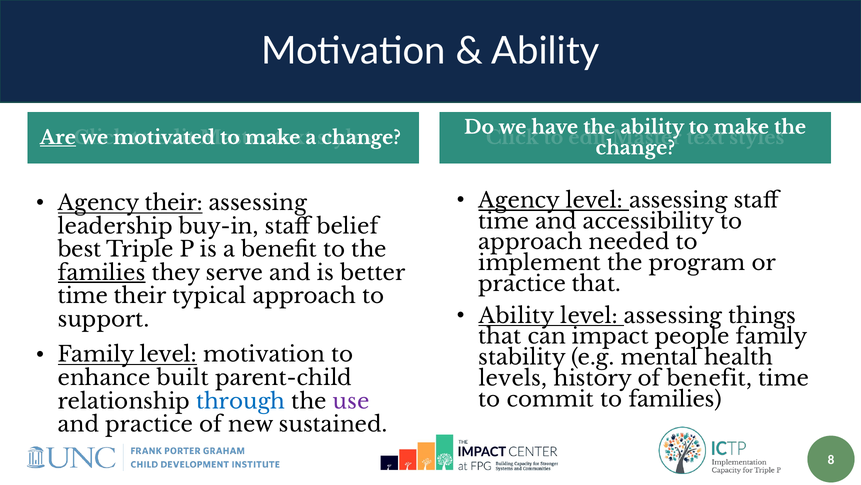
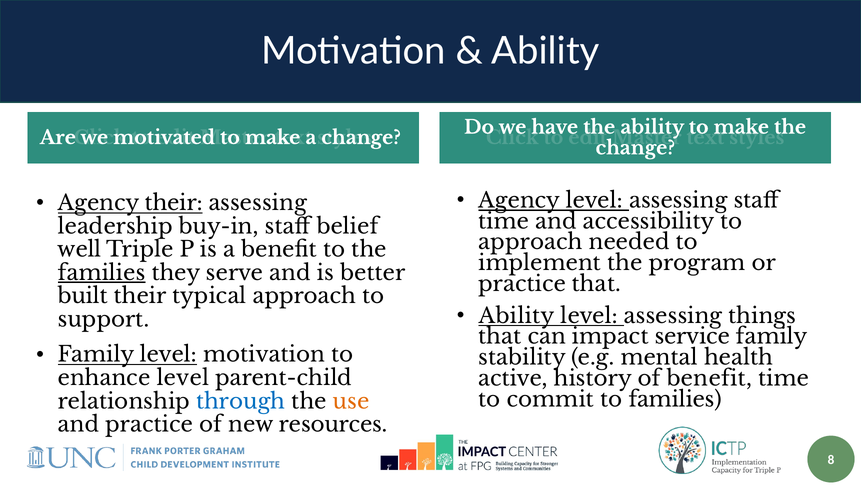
Are underline: present -> none
best: best -> well
time at (83, 296): time -> built
people: people -> service
enhance built: built -> level
levels: levels -> active
use colour: purple -> orange
sustained: sustained -> resources
